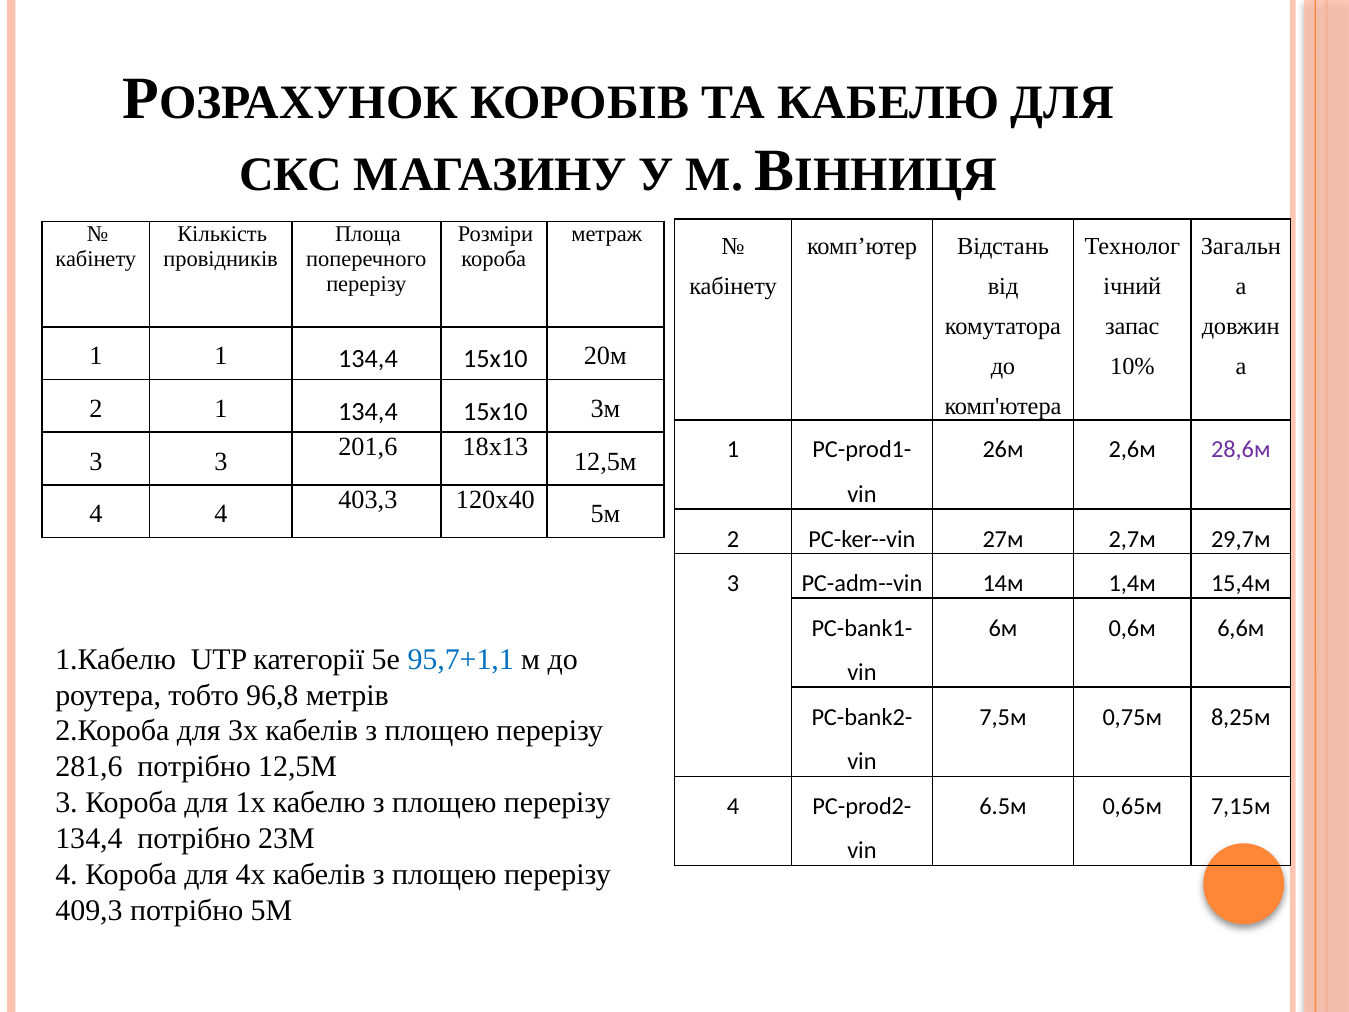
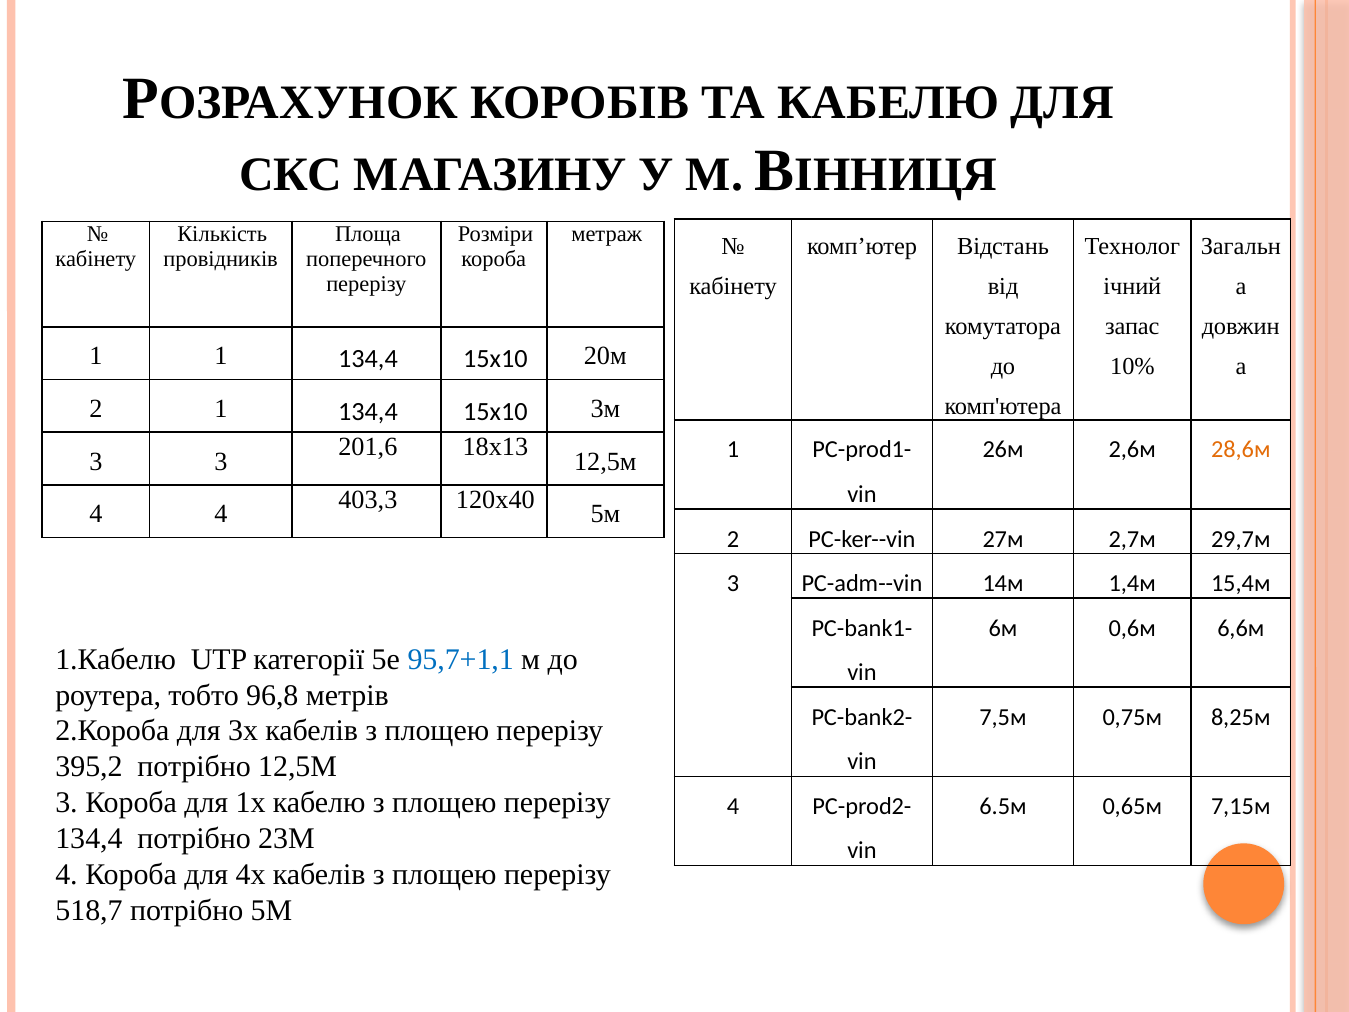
28,6м colour: purple -> orange
281,6: 281,6 -> 395,2
409,3: 409,3 -> 518,7
